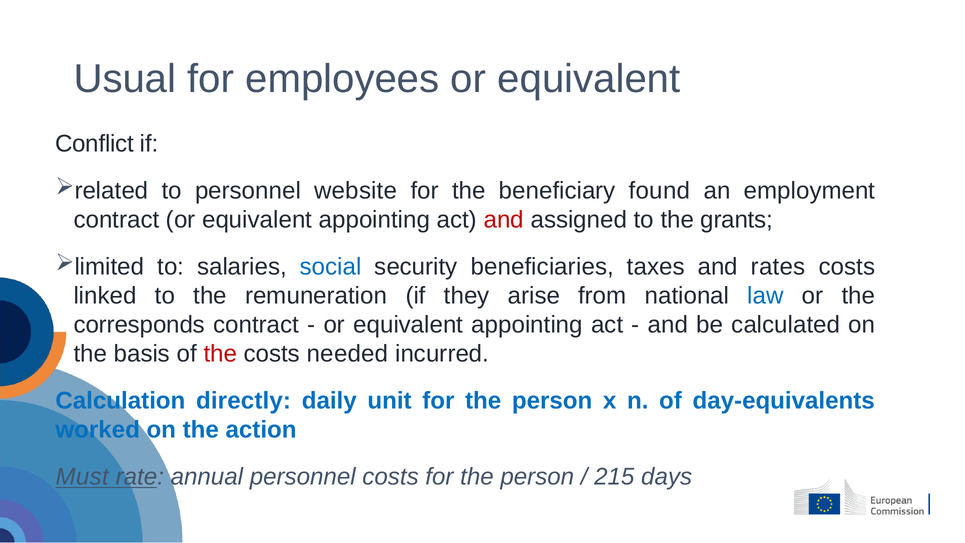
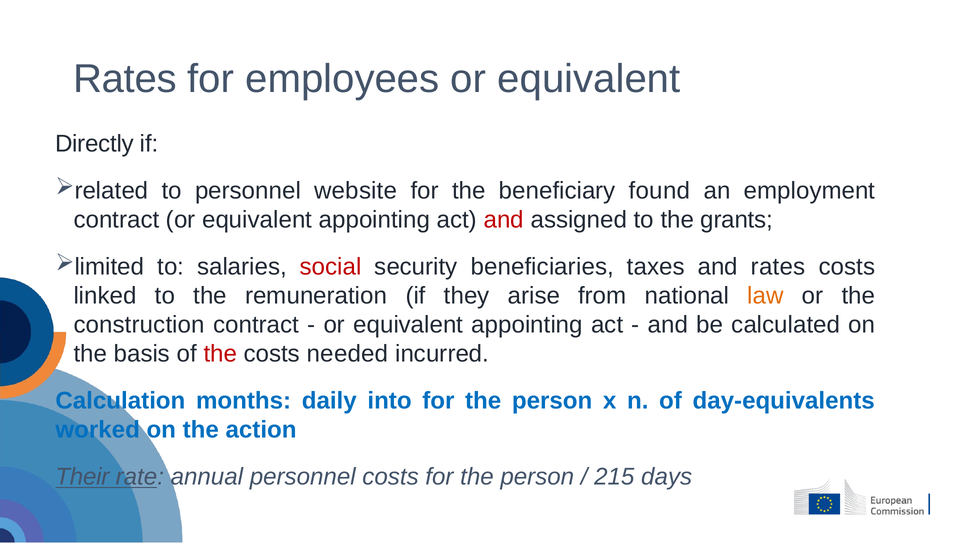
Usual at (125, 79): Usual -> Rates
Conflict: Conflict -> Directly
social colour: blue -> red
law colour: blue -> orange
corresponds: corresponds -> construction
directly: directly -> months
unit: unit -> into
Must: Must -> Their
